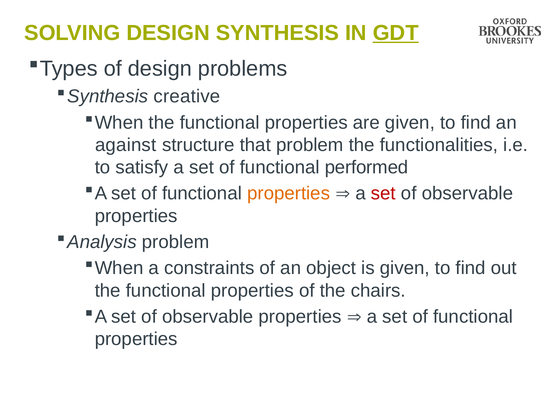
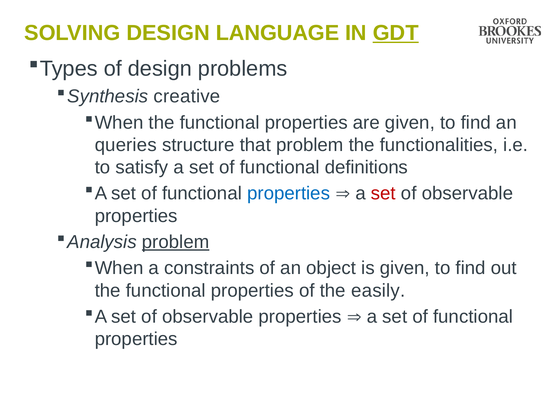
SYNTHESIS: SYNTHESIS -> LANGUAGE
against: against -> queries
performed: performed -> definitions
properties at (289, 193) colour: orange -> blue
problem at (176, 242) underline: none -> present
chairs: chairs -> easily
